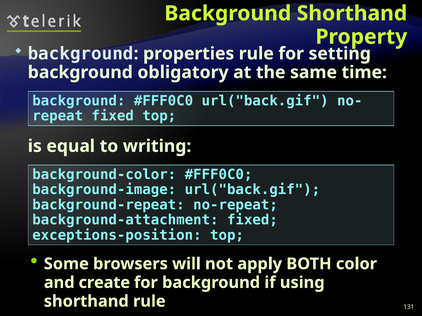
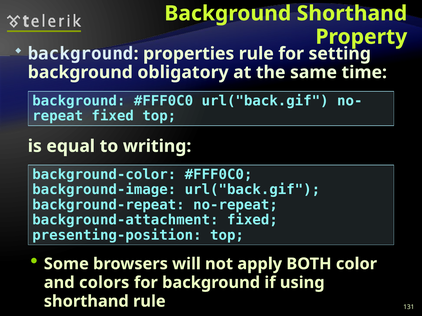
exceptions-position: exceptions-position -> presenting-position
create: create -> colors
